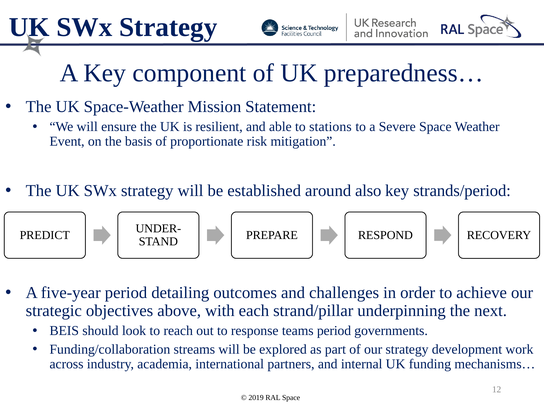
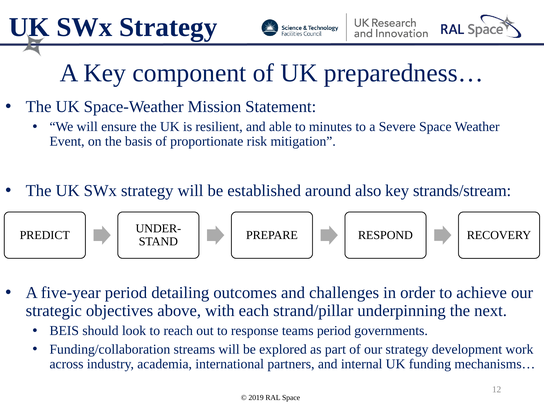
stations: stations -> minutes
strands/period: strands/period -> strands/stream
